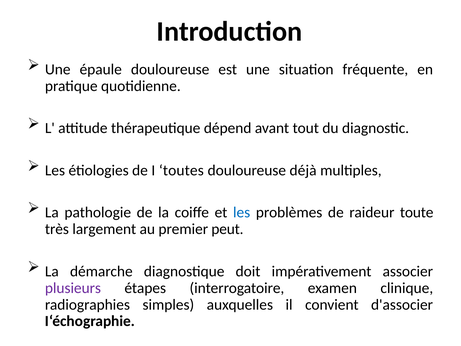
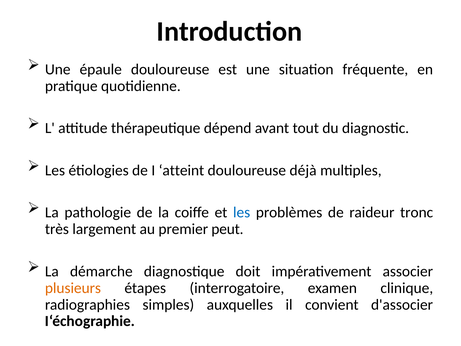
toutes: toutes -> atteint
toute: toute -> tronc
plusieurs colour: purple -> orange
